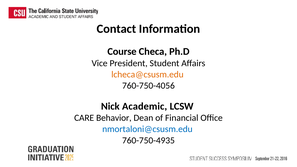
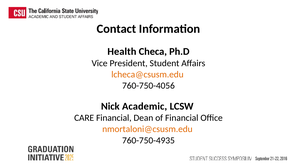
Course: Course -> Health
CARE Behavior: Behavior -> Financial
nmortaloni@csusm.edu colour: blue -> orange
